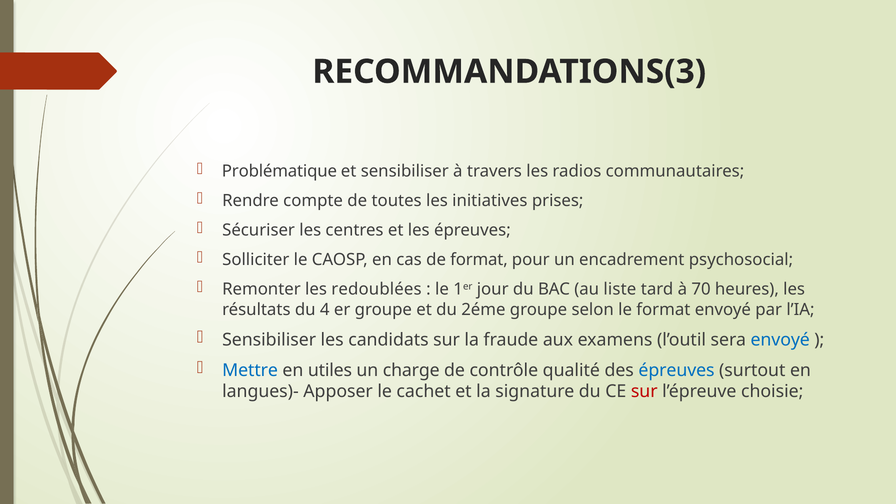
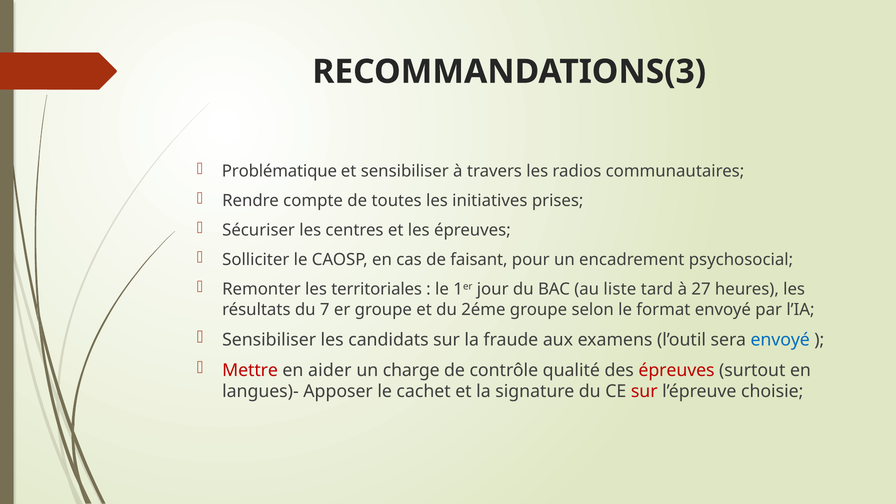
de format: format -> faisant
redoublées: redoublées -> territoriales
70: 70 -> 27
4: 4 -> 7
Mettre colour: blue -> red
utiles: utiles -> aider
épreuves at (677, 370) colour: blue -> red
